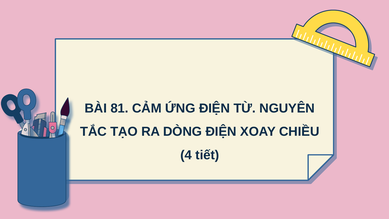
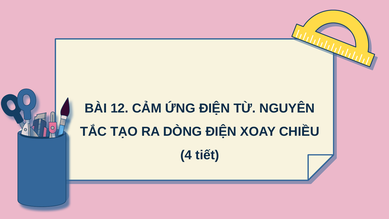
81: 81 -> 12
